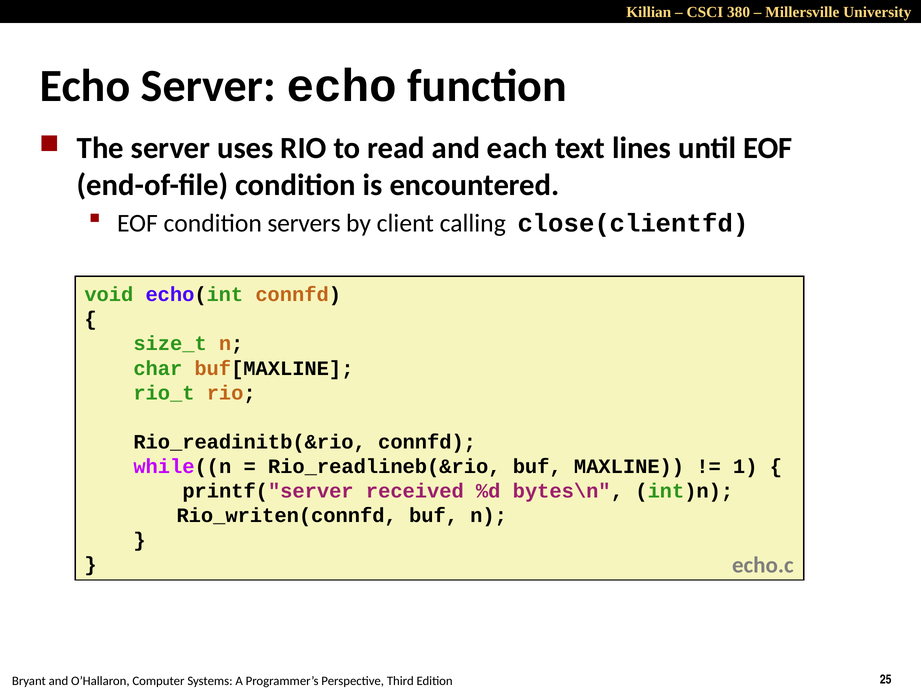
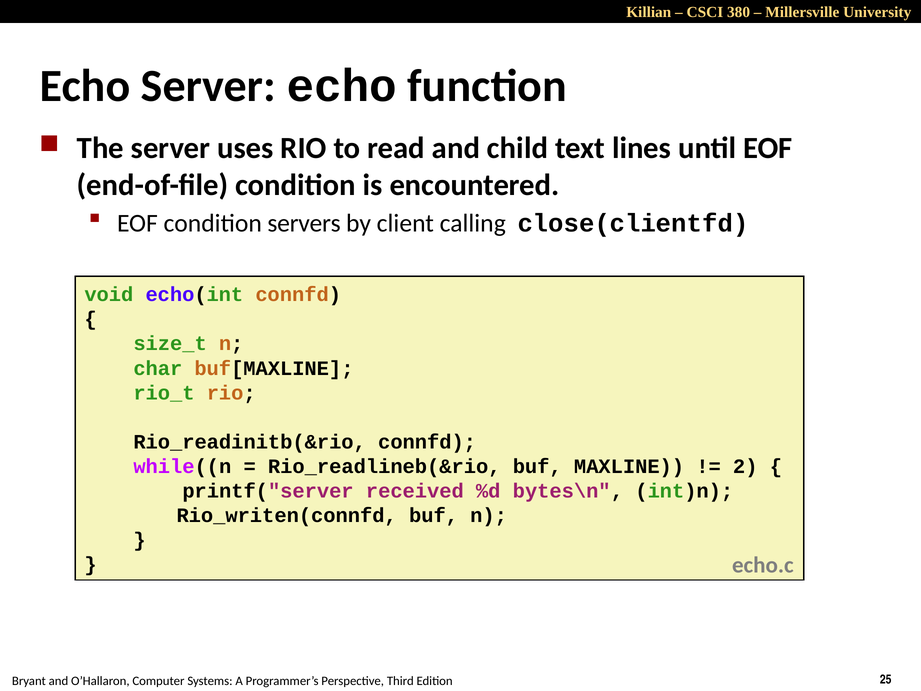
each: each -> child
1: 1 -> 2
